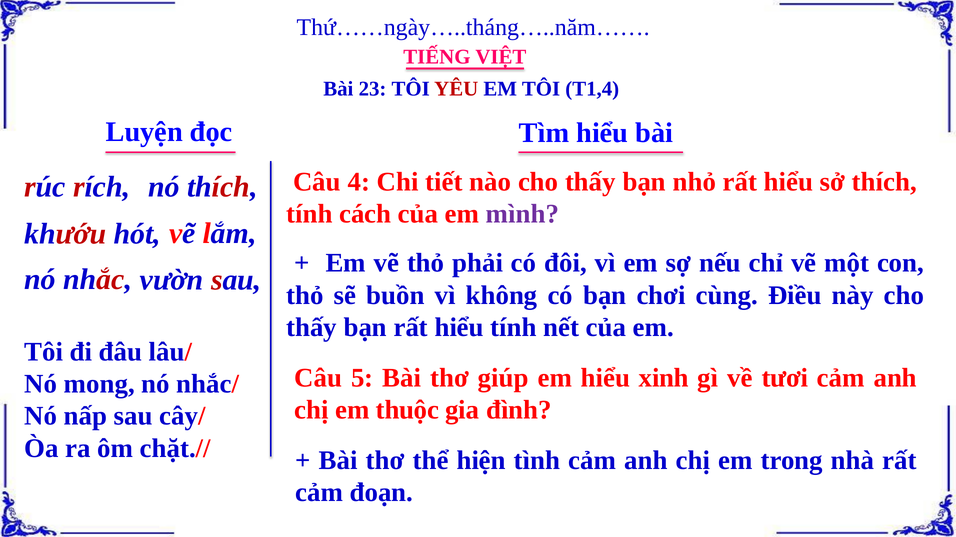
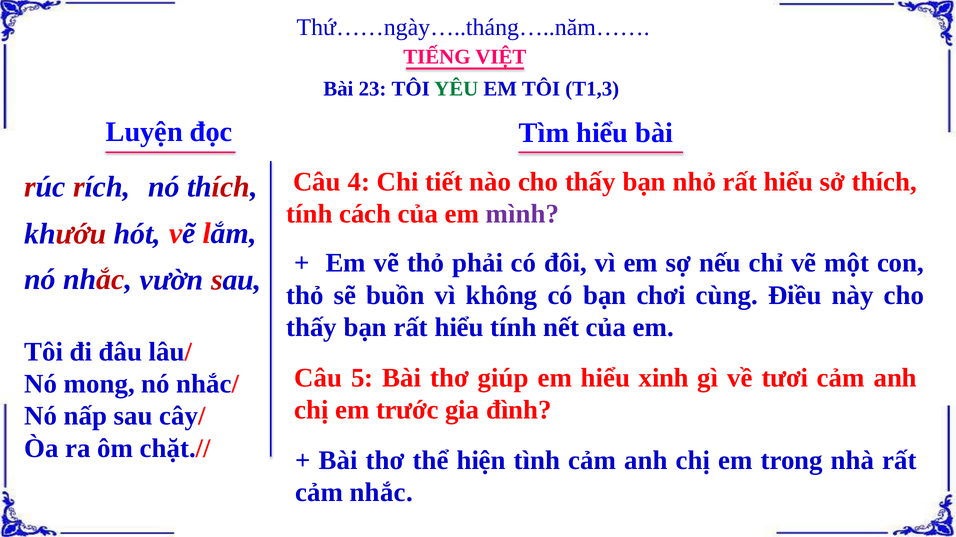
YÊU colour: red -> green
T1,4: T1,4 -> T1,3
thuộc: thuộc -> trước
cảm đoạn: đoạn -> nhắc
